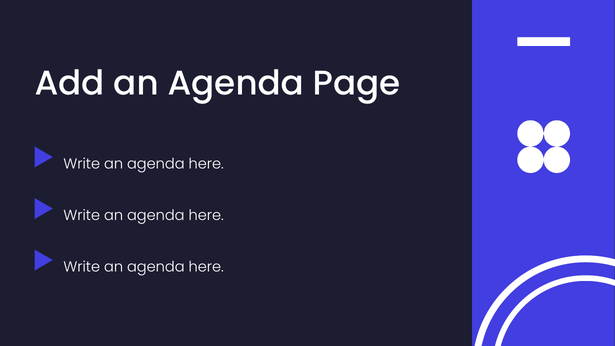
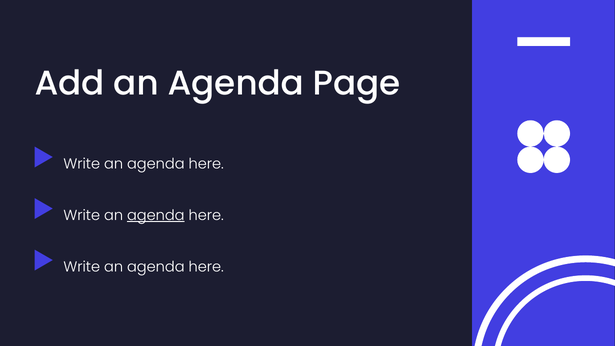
agenda at (156, 215) underline: none -> present
